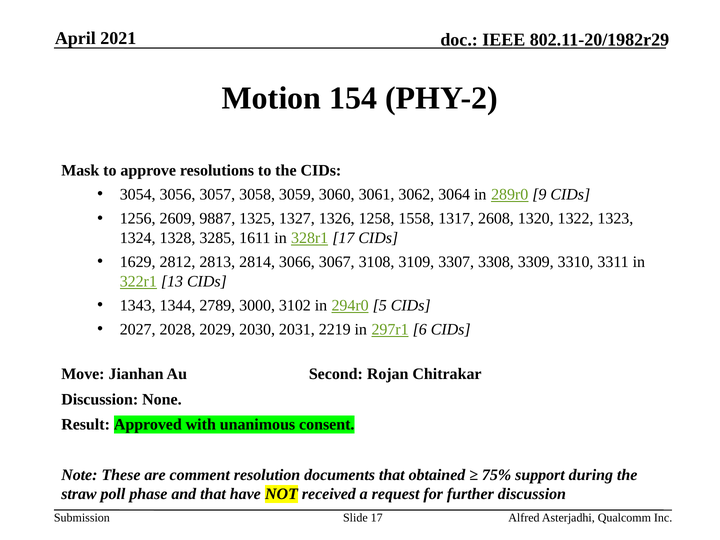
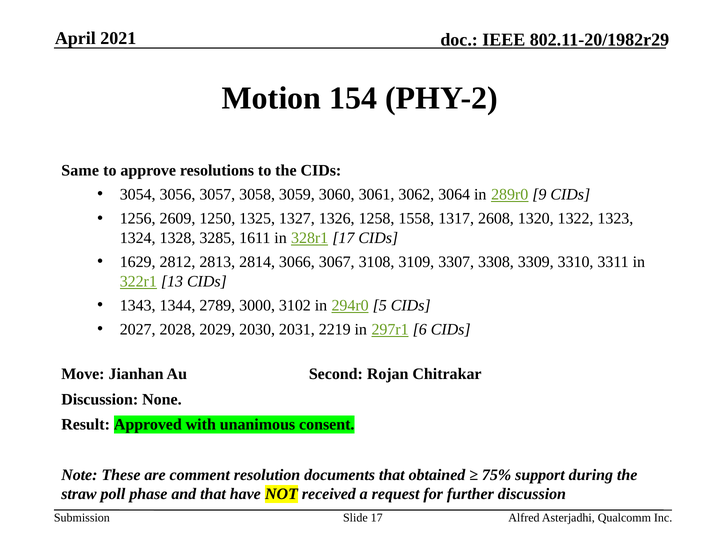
Mask: Mask -> Same
9887: 9887 -> 1250
